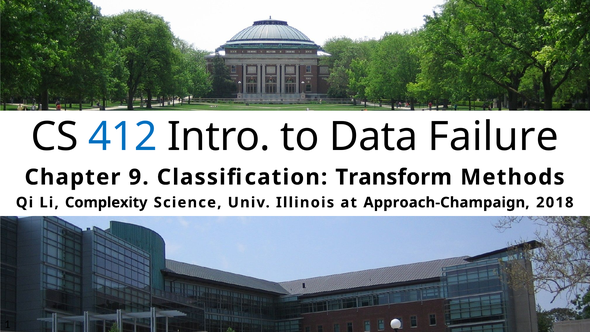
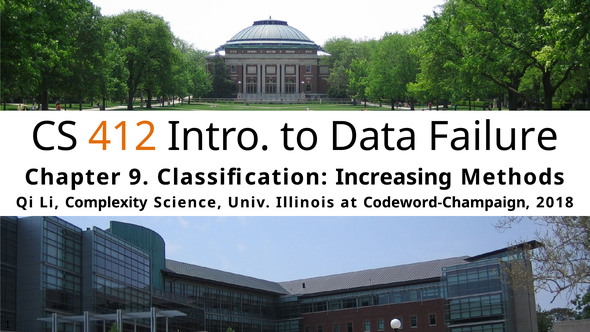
412 colour: blue -> orange
Transform: Transform -> Increasing
Approach-Champaign: Approach-Champaign -> Codeword-Champaign
